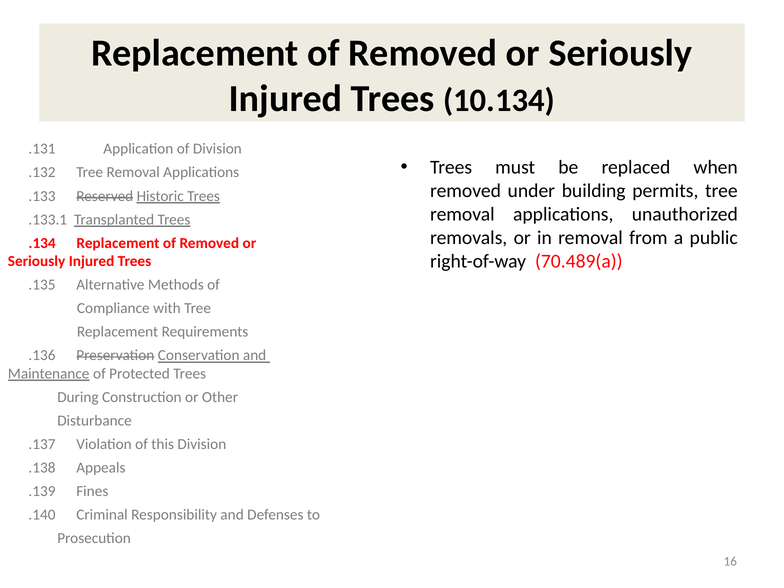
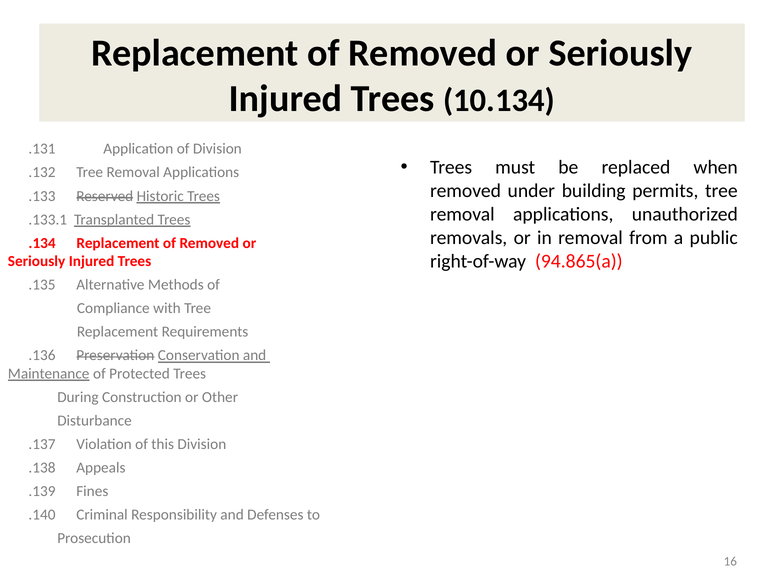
70.489(a: 70.489(a -> 94.865(a
